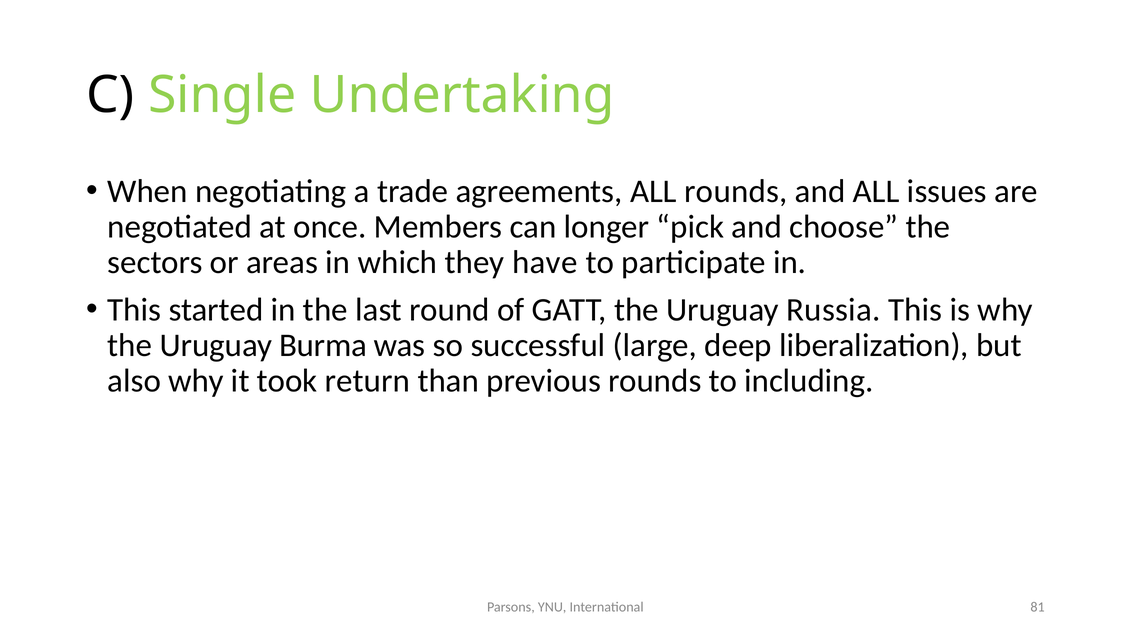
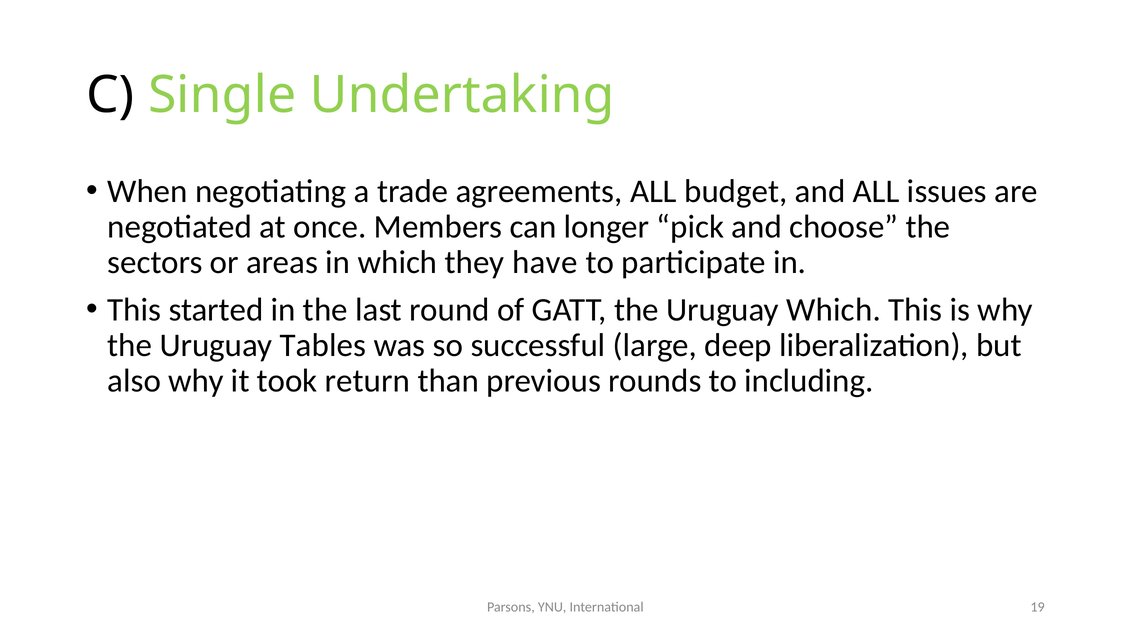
ALL rounds: rounds -> budget
Uruguay Russia: Russia -> Which
Burma: Burma -> Tables
81: 81 -> 19
